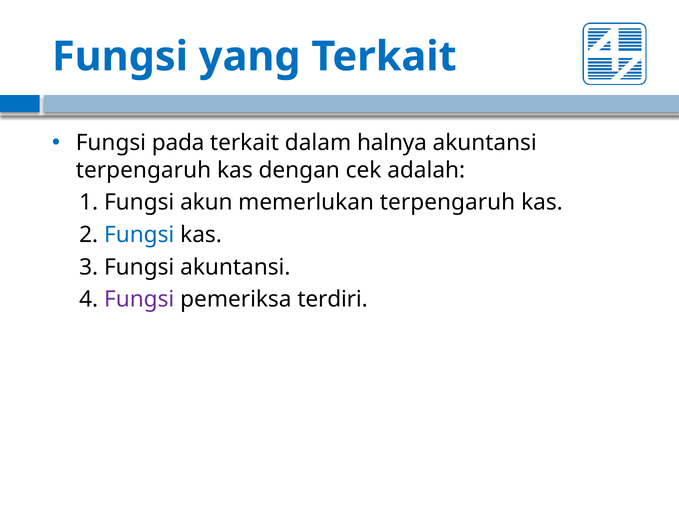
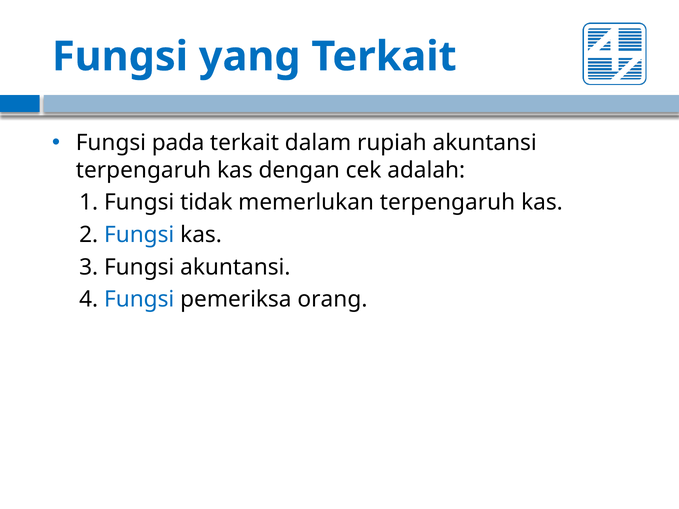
halnya: halnya -> rupiah
akun: akun -> tidak
Fungsi at (139, 300) colour: purple -> blue
terdiri: terdiri -> orang
